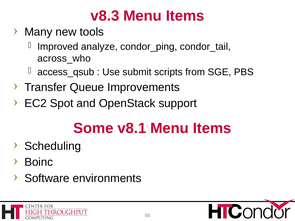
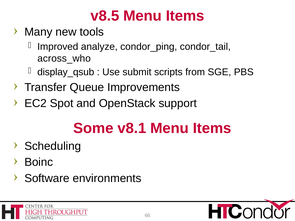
v8.3: v8.3 -> v8.5
access_qsub: access_qsub -> display_qsub
